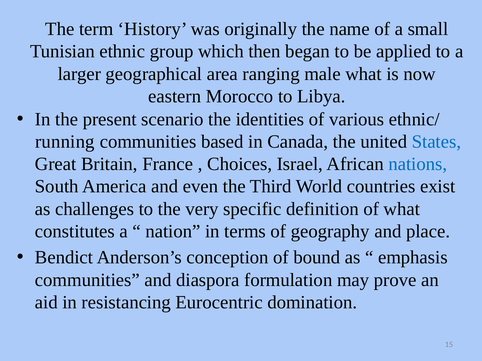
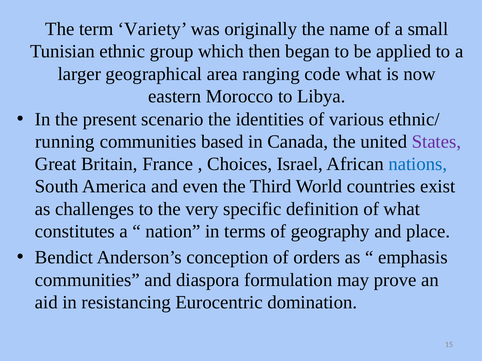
History: History -> Variety
male: male -> code
States colour: blue -> purple
bound: bound -> orders
